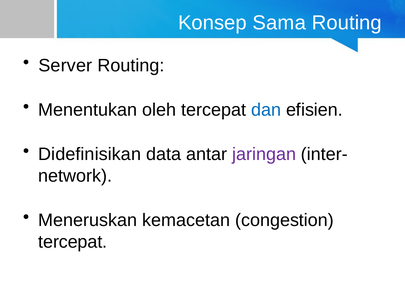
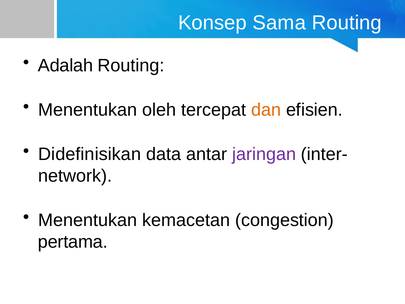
Server: Server -> Adalah
dan colour: blue -> orange
Meneruskan at (88, 220): Meneruskan -> Menentukan
tercepat at (73, 242): tercepat -> pertama
